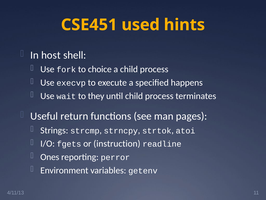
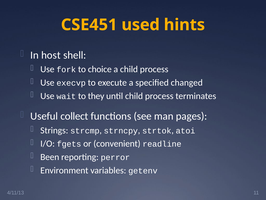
happens: happens -> changed
return: return -> collect
instruction: instruction -> convenient
Ones: Ones -> Been
